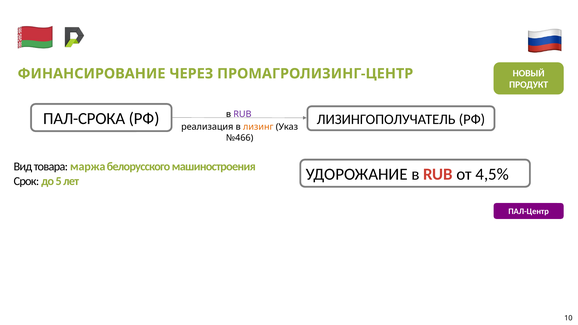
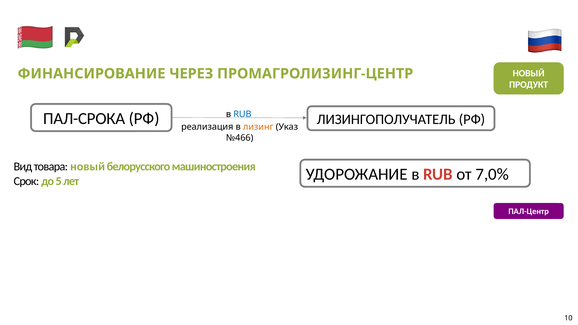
RUB at (242, 114) colour: purple -> blue
товара маржа: маржа -> новый
4,5%: 4,5% -> 7,0%
